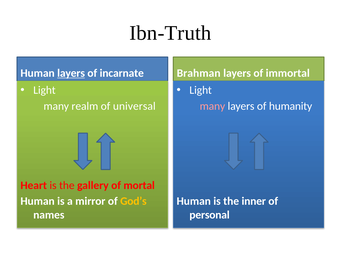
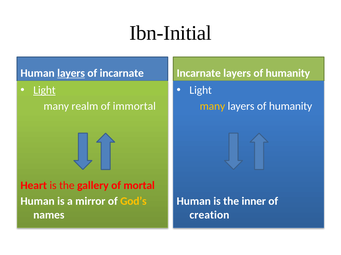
Ibn-Truth: Ibn-Truth -> Ibn-Initial
Brahman at (199, 73): Brahman -> Incarnate
immortal at (288, 73): immortal -> humanity
Light at (44, 90) underline: none -> present
universal: universal -> immortal
many at (212, 106) colour: pink -> yellow
personal: personal -> creation
